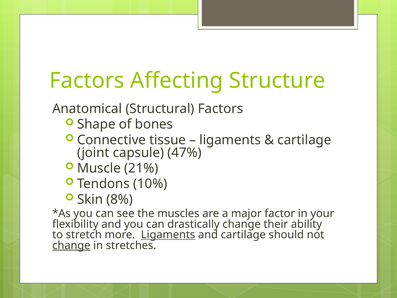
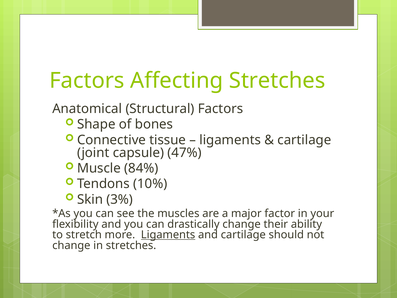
Affecting Structure: Structure -> Stretches
21%: 21% -> 84%
8%: 8% -> 3%
change at (71, 245) underline: present -> none
